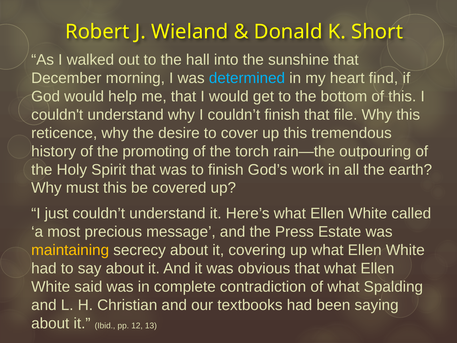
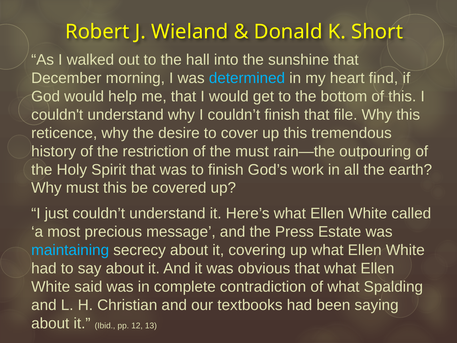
promoting: promoting -> restriction
the torch: torch -> must
maintaining colour: yellow -> light blue
